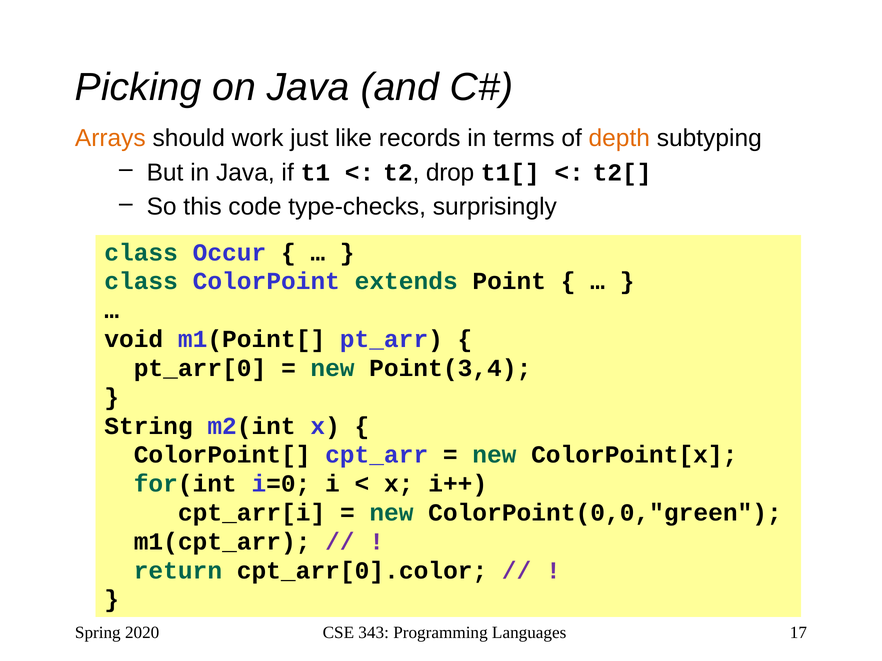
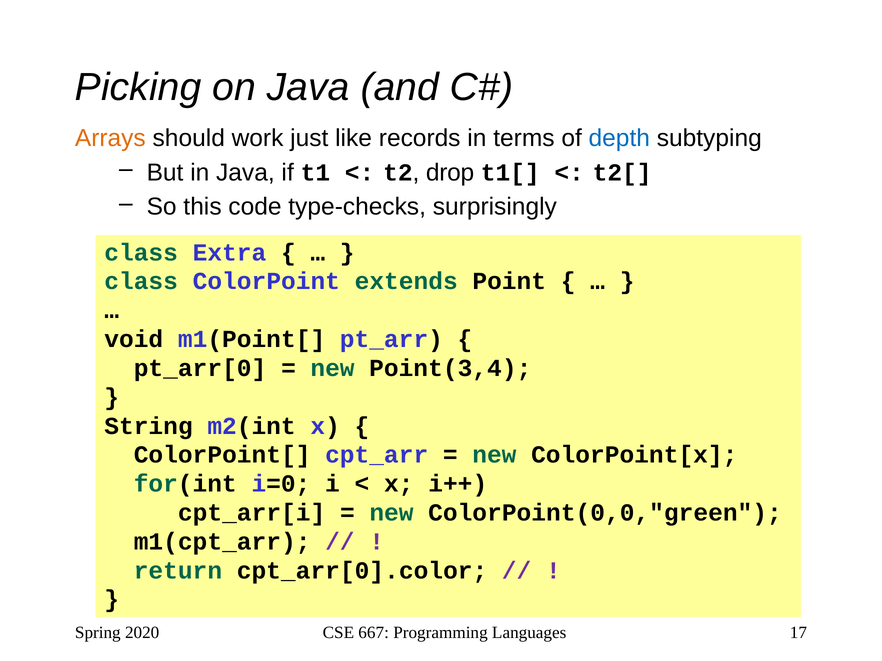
depth colour: orange -> blue
Occur: Occur -> Extra
343: 343 -> 667
